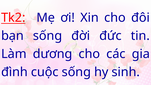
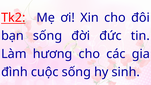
dương: dương -> hương
